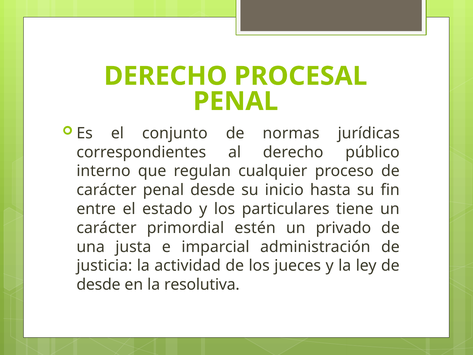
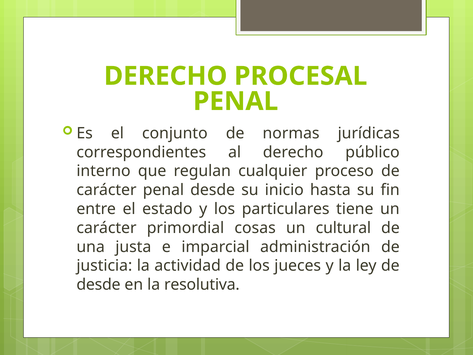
estén: estén -> cosas
privado: privado -> cultural
